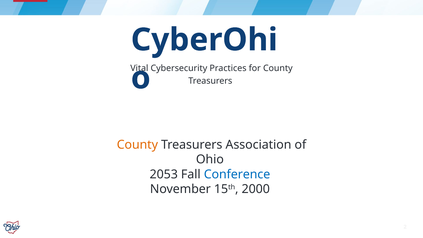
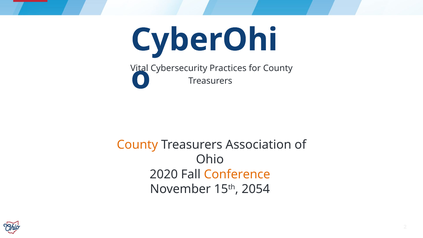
2053: 2053 -> 2020
Conference colour: blue -> orange
2000: 2000 -> 2054
